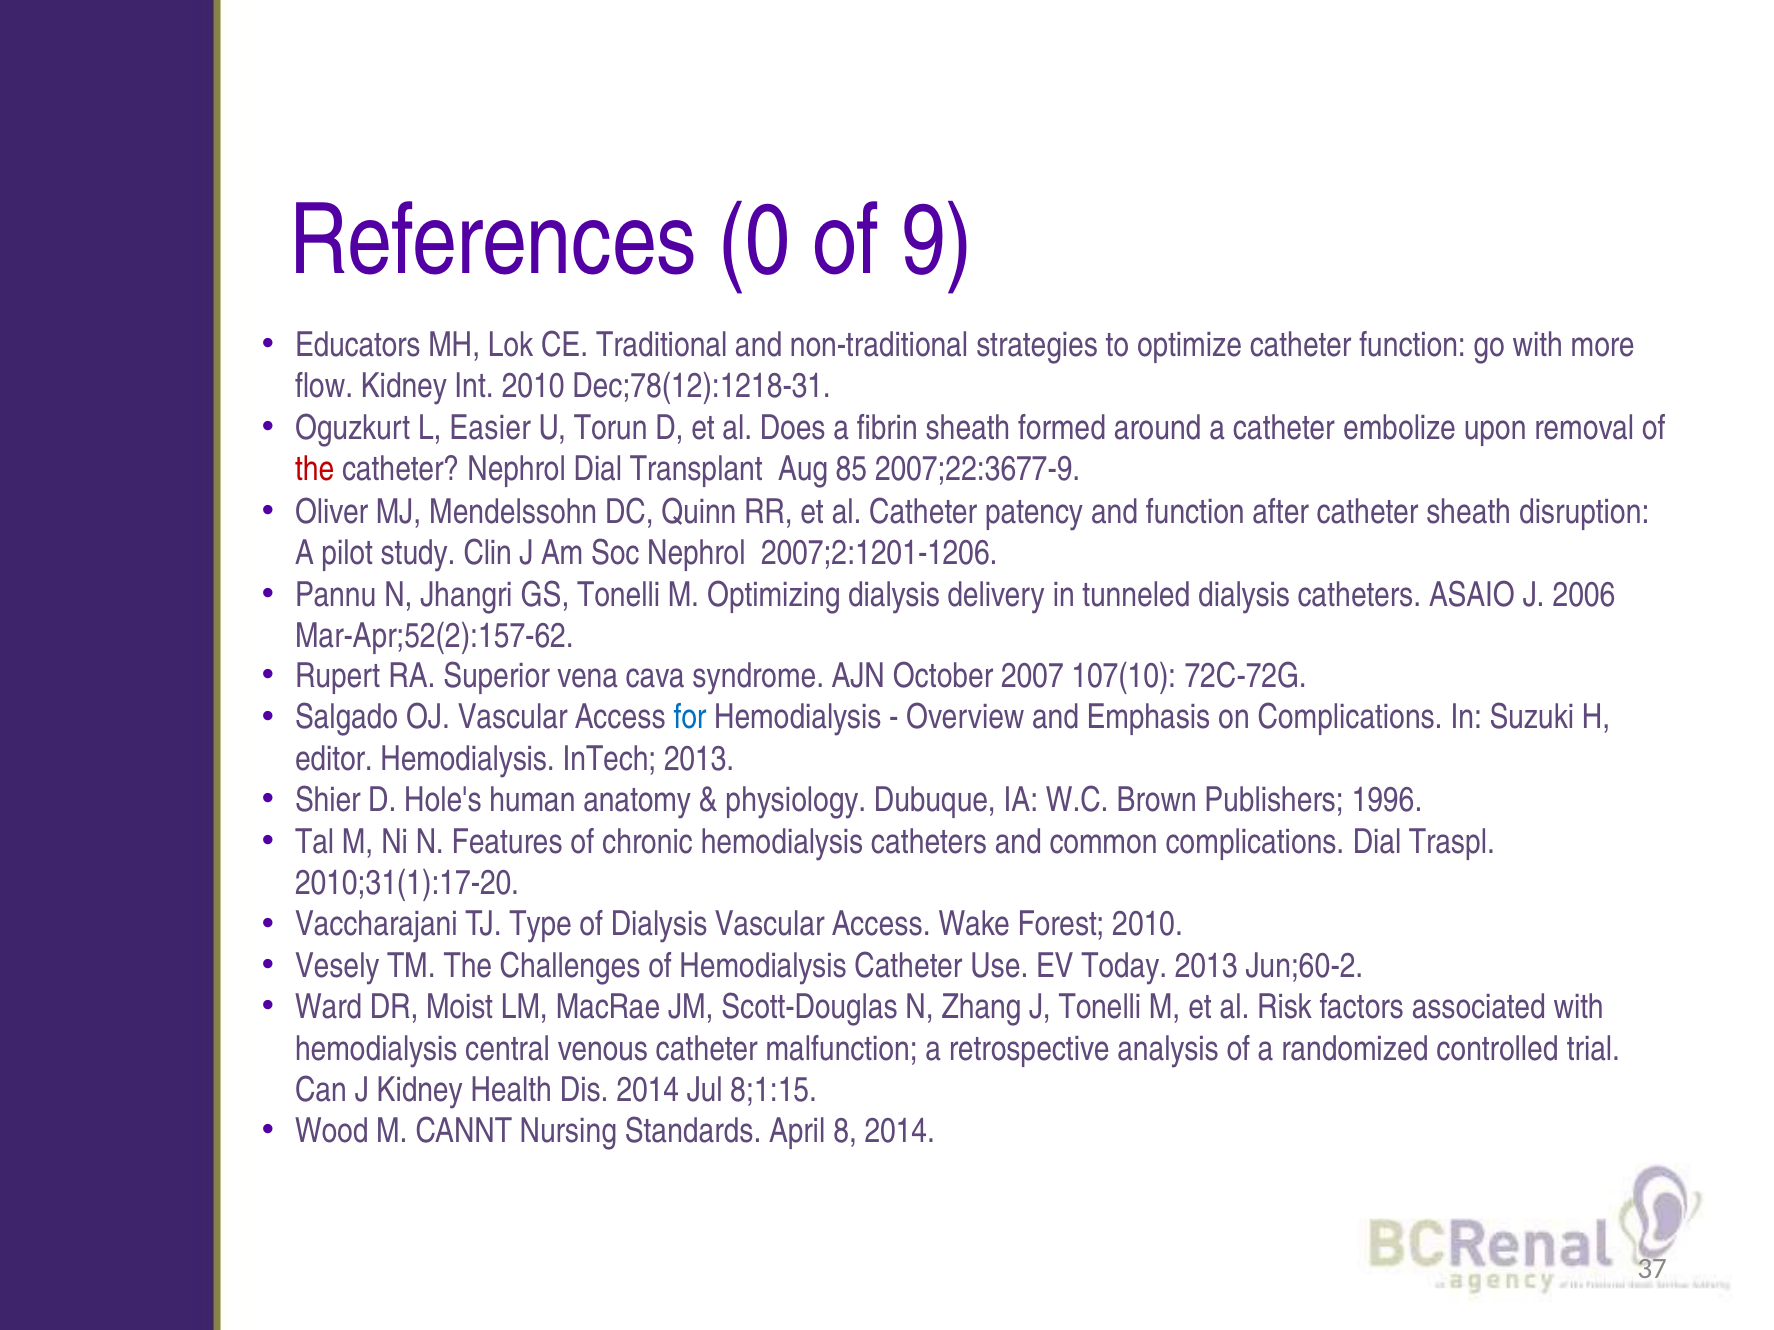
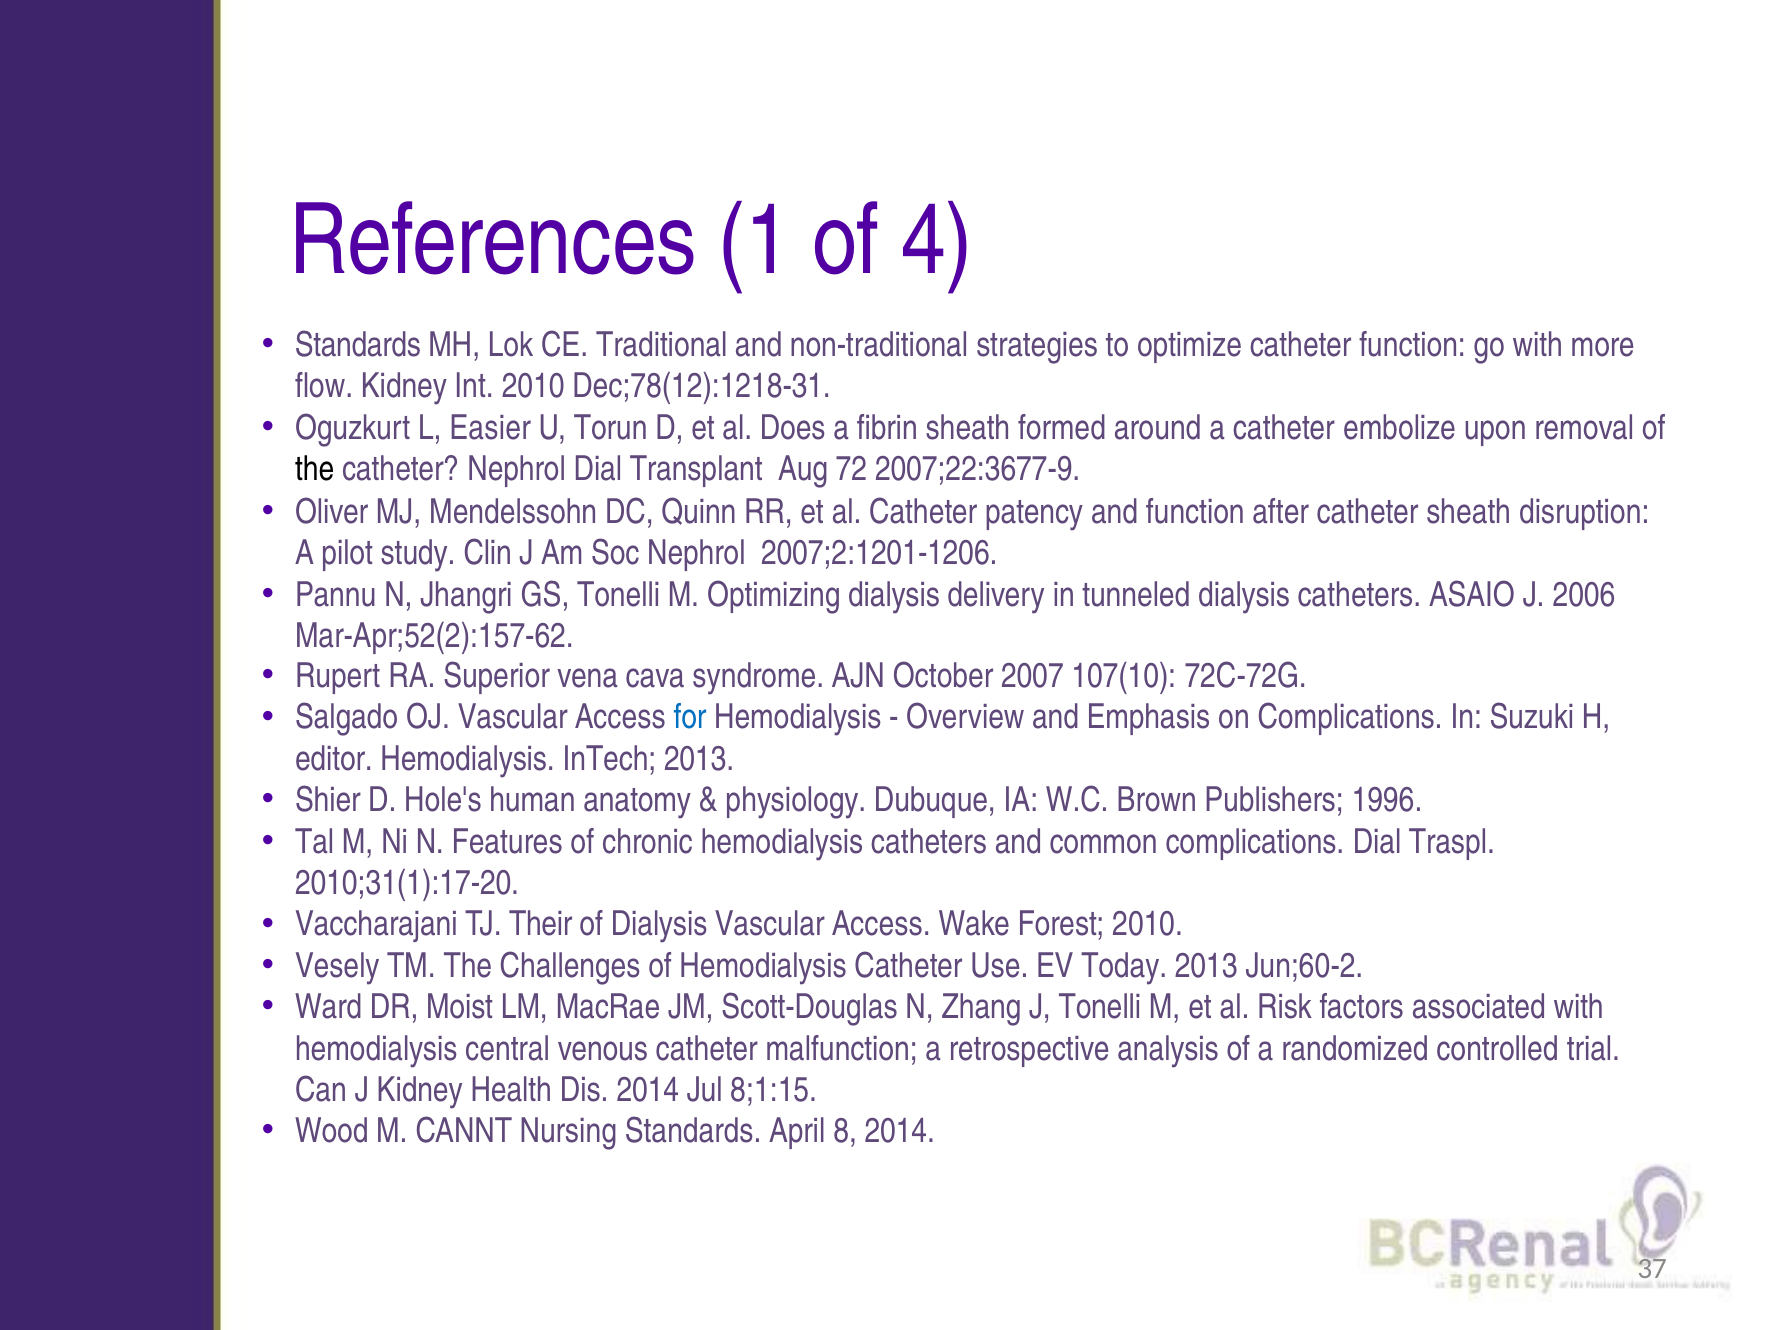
0: 0 -> 1
9: 9 -> 4
Educators at (358, 345): Educators -> Standards
the at (315, 469) colour: red -> black
85: 85 -> 72
Type: Type -> Their
